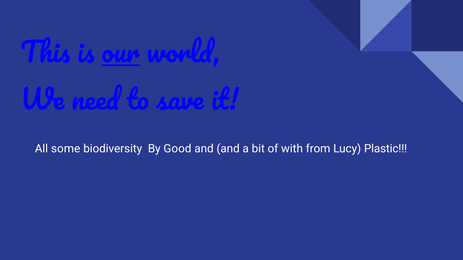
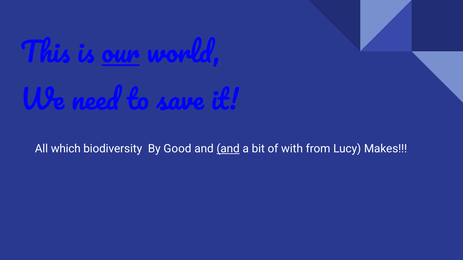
some: some -> which
and at (228, 149) underline: none -> present
Plastic: Plastic -> Makes
